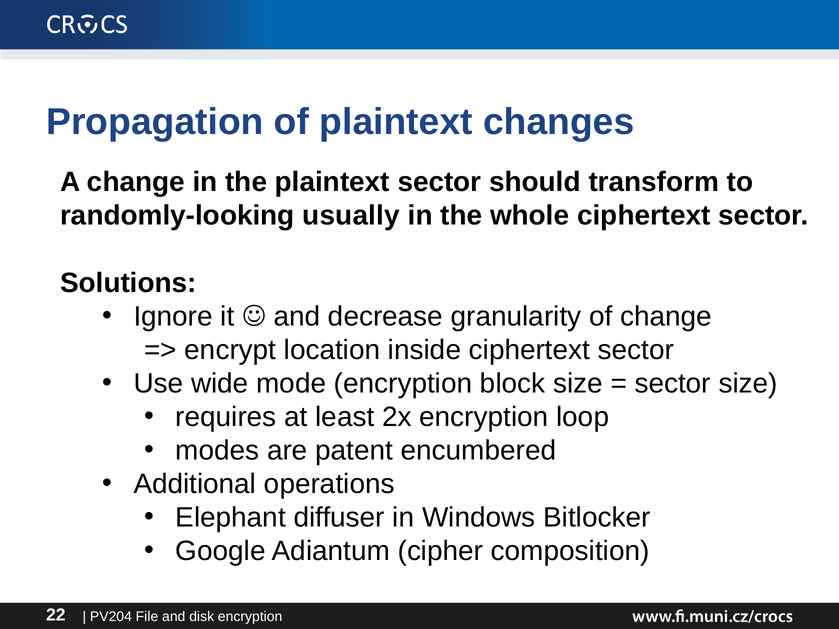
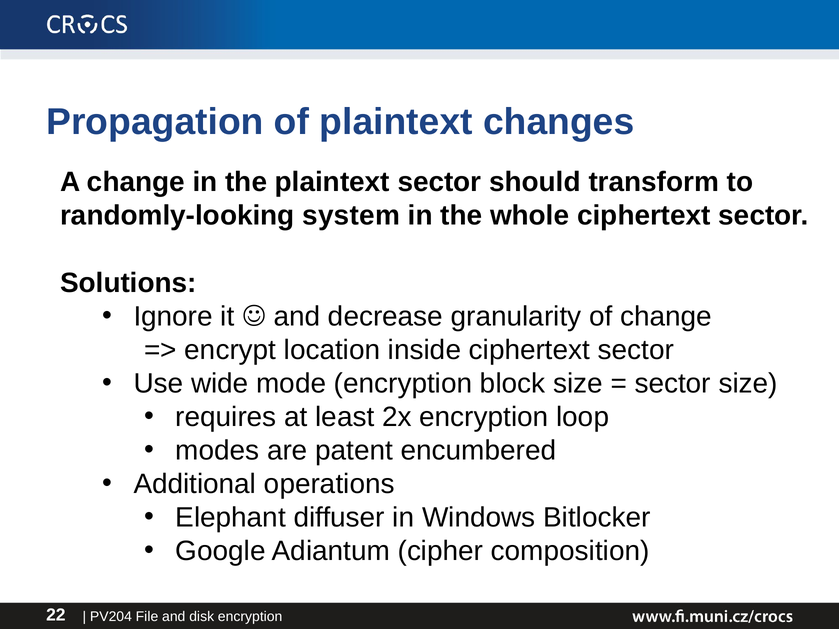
usually: usually -> system
